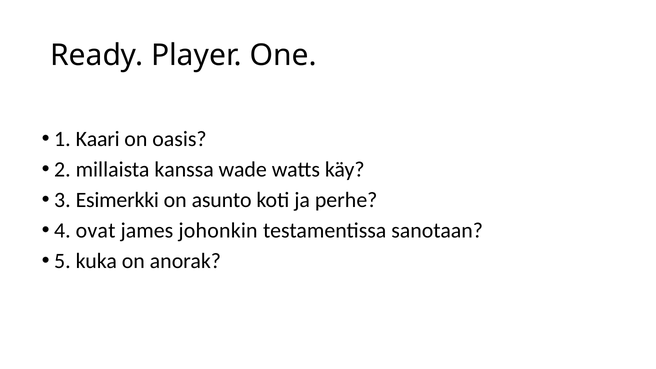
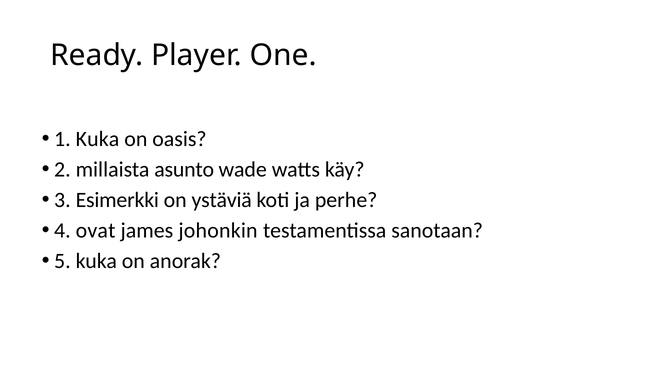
1 Kaari: Kaari -> Kuka
kanssa: kanssa -> asunto
asunto: asunto -> ystäviä
